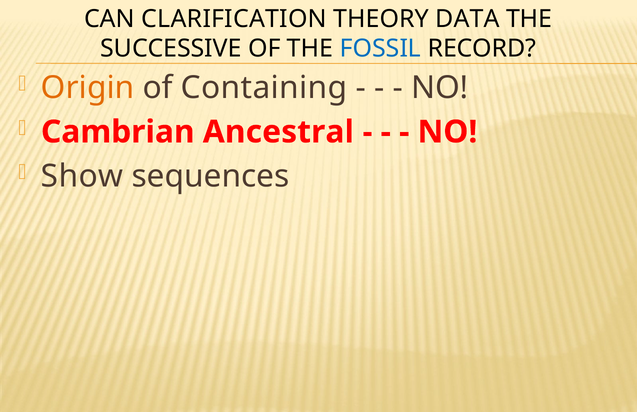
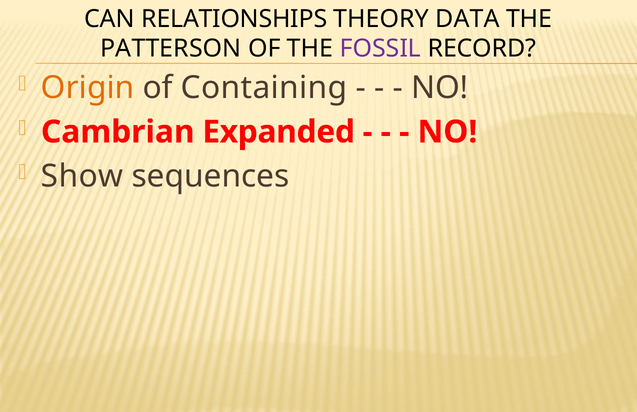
CLARIFICATION: CLARIFICATION -> RELATIONSHIPS
SUCCESSIVE: SUCCESSIVE -> PATTERSON
FOSSIL colour: blue -> purple
Ancestral: Ancestral -> Expanded
